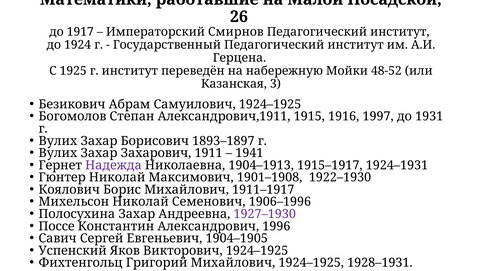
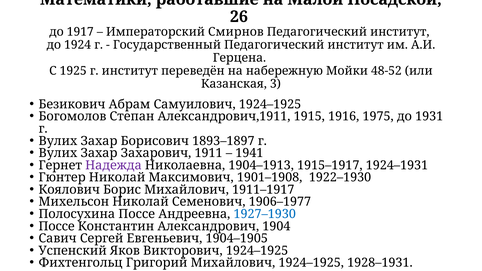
1997: 1997 -> 1975
1906–1996: 1906–1996 -> 1906–1977
Полосухина Захар: Захар -> Поссе
1927–1930 colour: purple -> blue
1996: 1996 -> 1904
